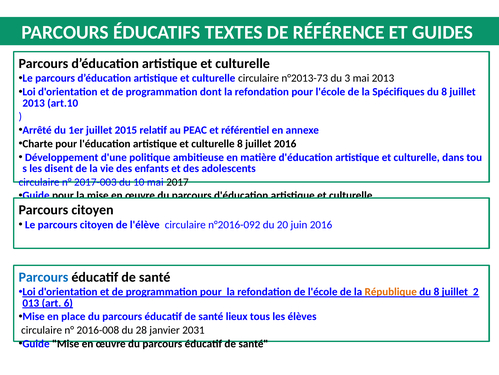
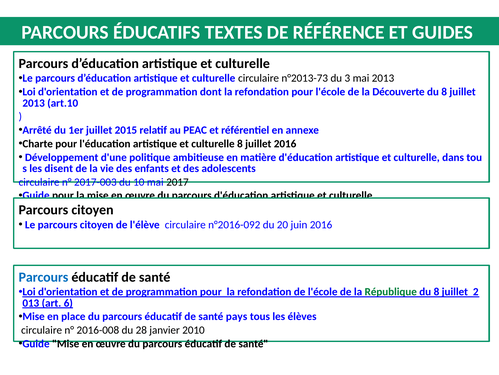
Spécifiques: Spécifiques -> Découverte
République colour: orange -> green
lieux: lieux -> pays
2031: 2031 -> 2010
